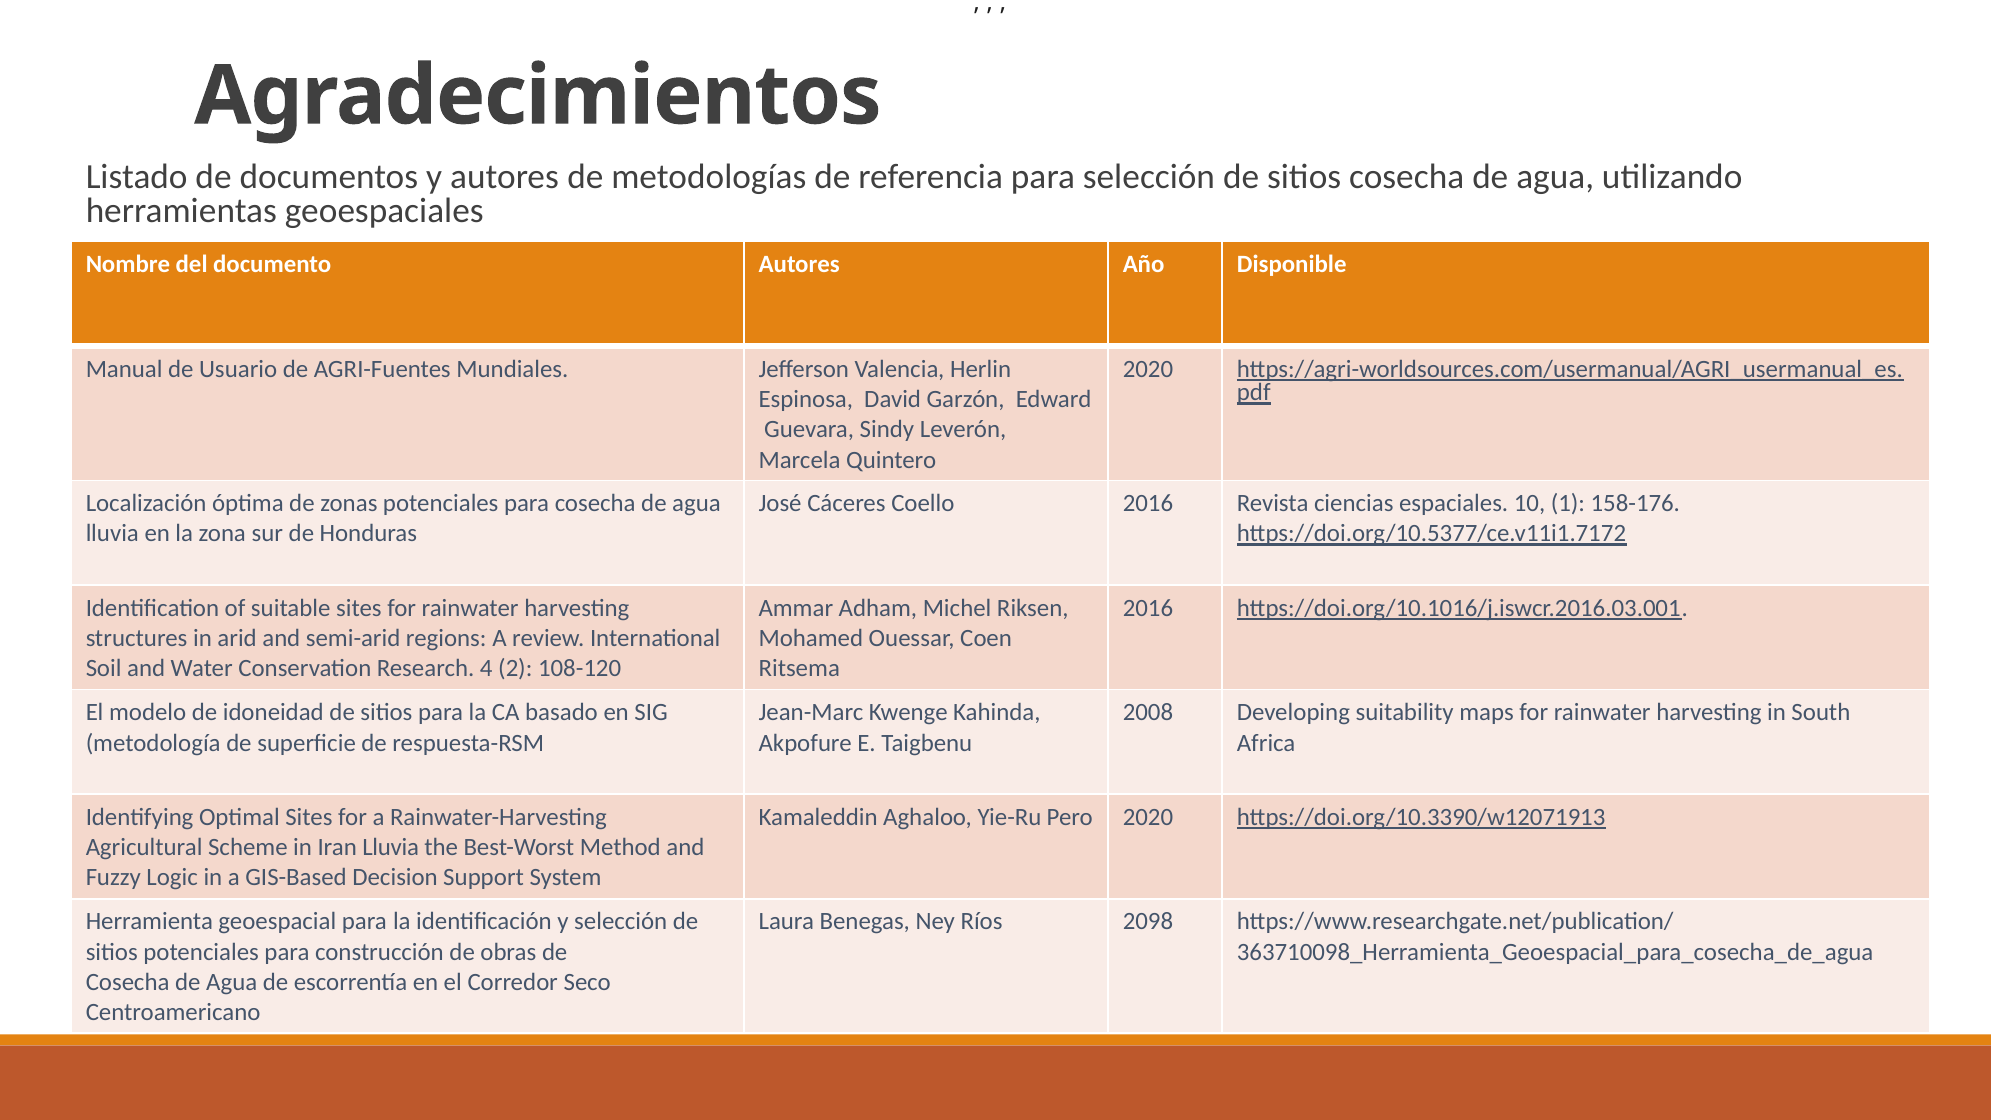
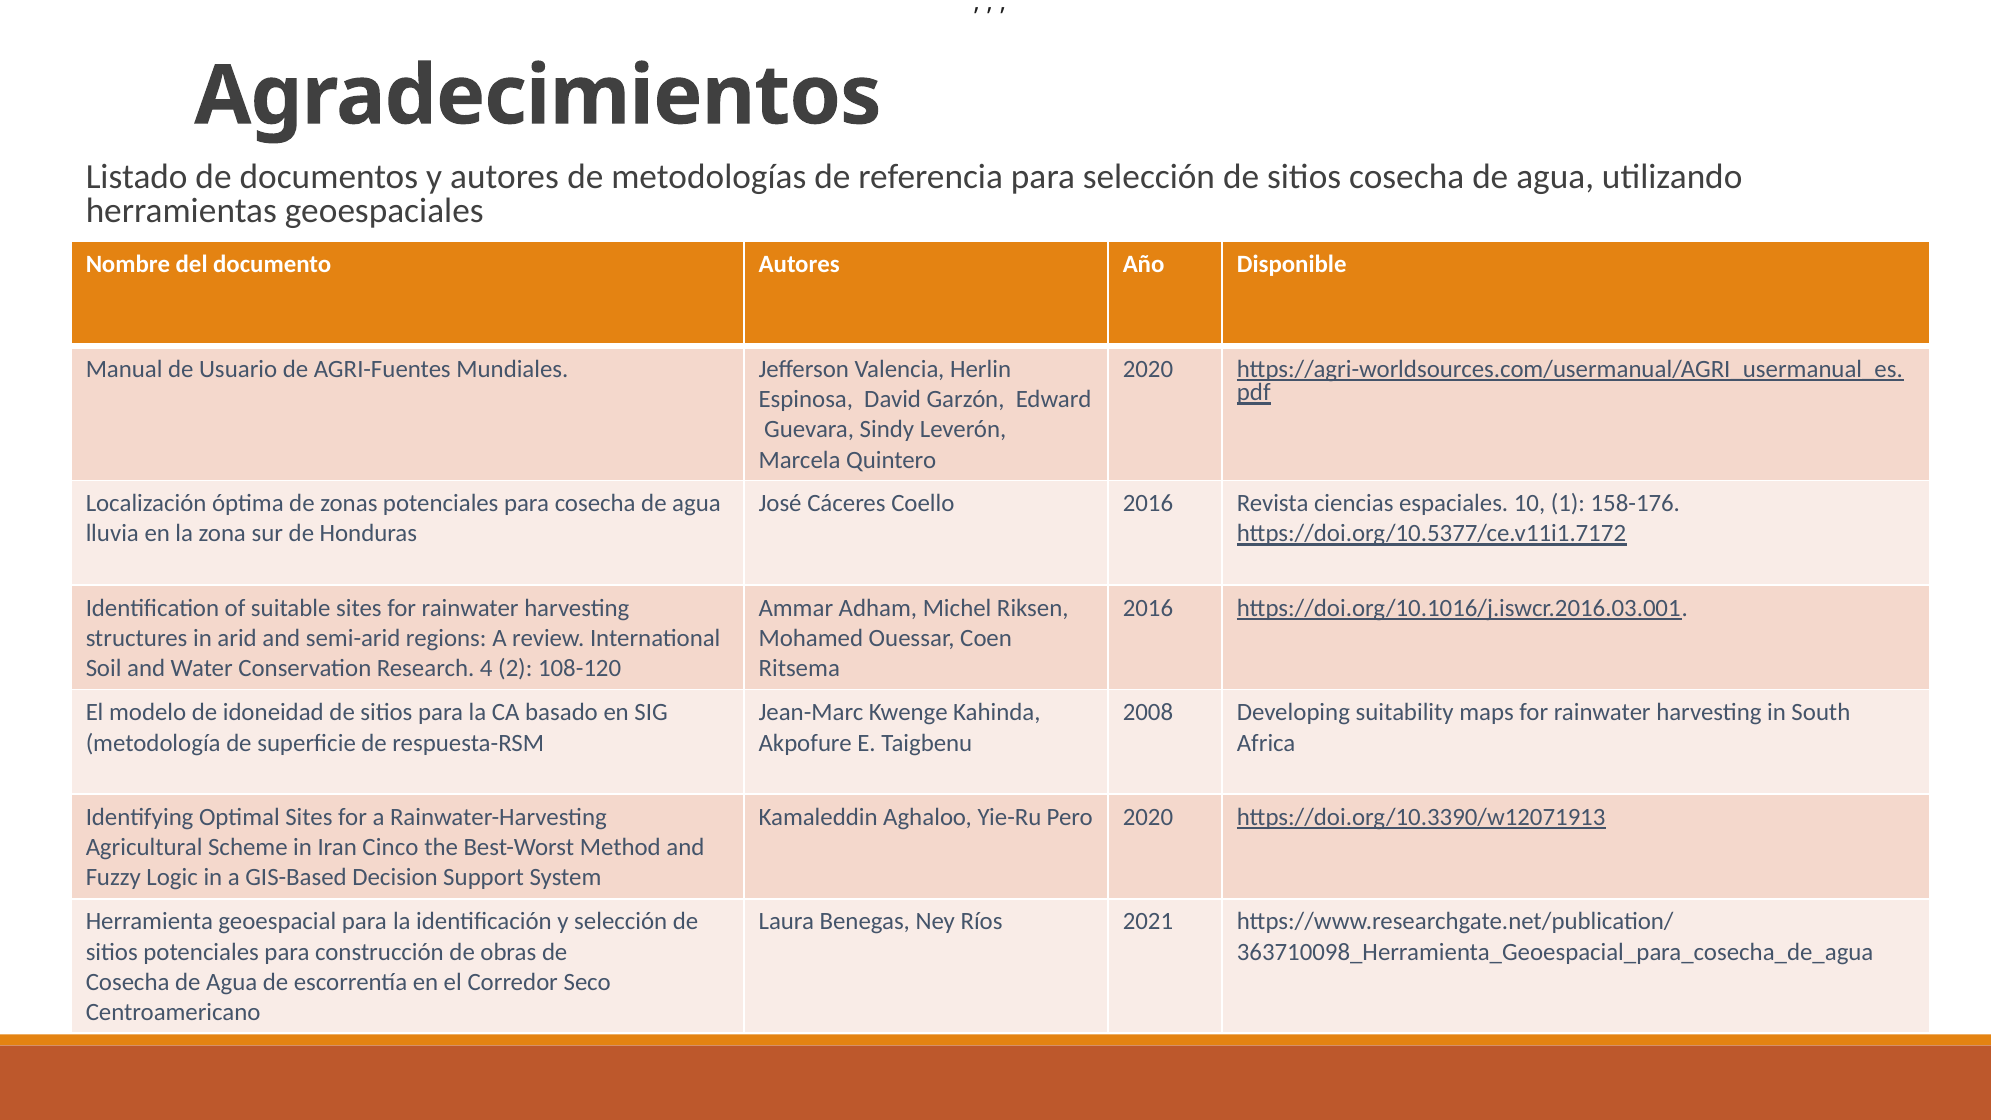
Iran Lluvia: Lluvia -> Cinco
2098: 2098 -> 2021
